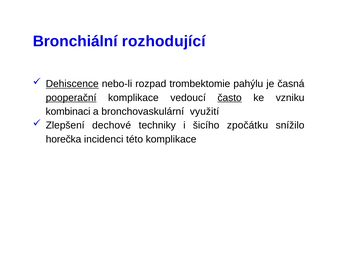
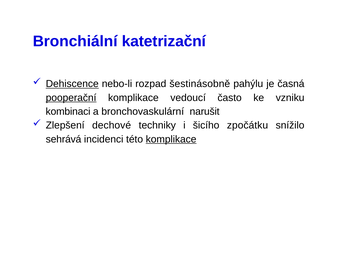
rozhodující: rozhodující -> katetrizační
trombektomie: trombektomie -> šestinásobně
často underline: present -> none
využití: využití -> narušit
horečka: horečka -> sehrává
komplikace at (171, 139) underline: none -> present
